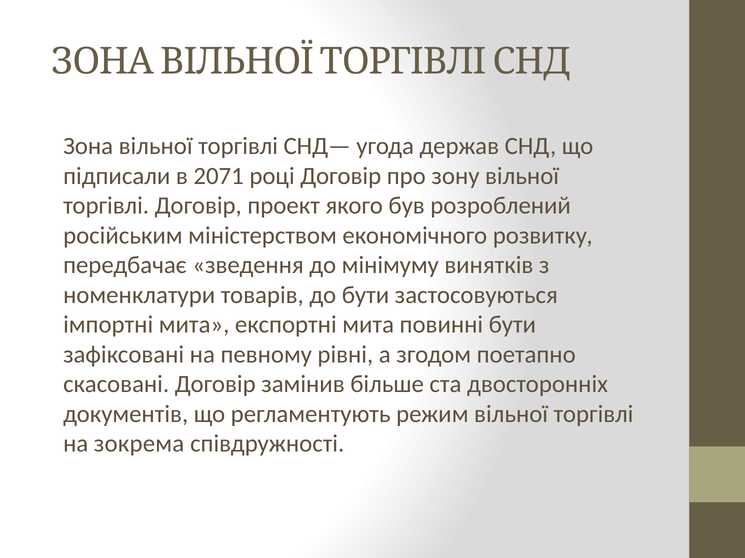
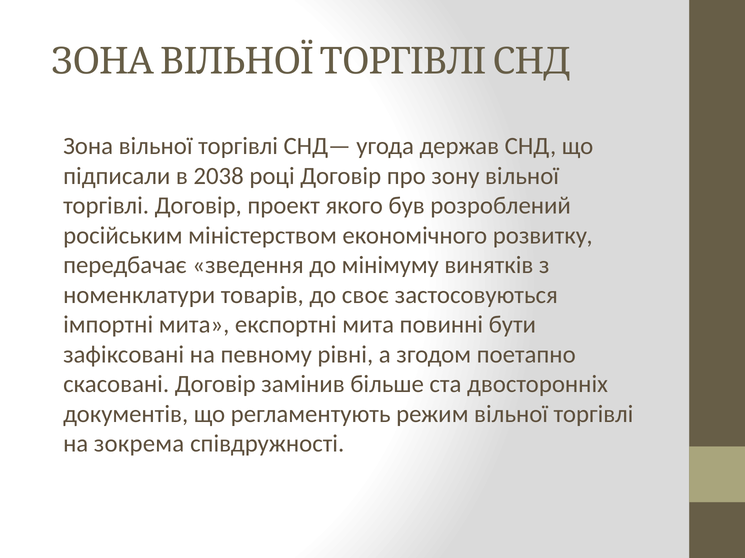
2071: 2071 -> 2038
до бути: бути -> своє
